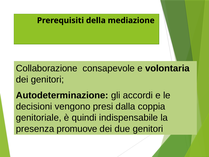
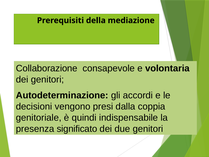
promuove: promuove -> significato
